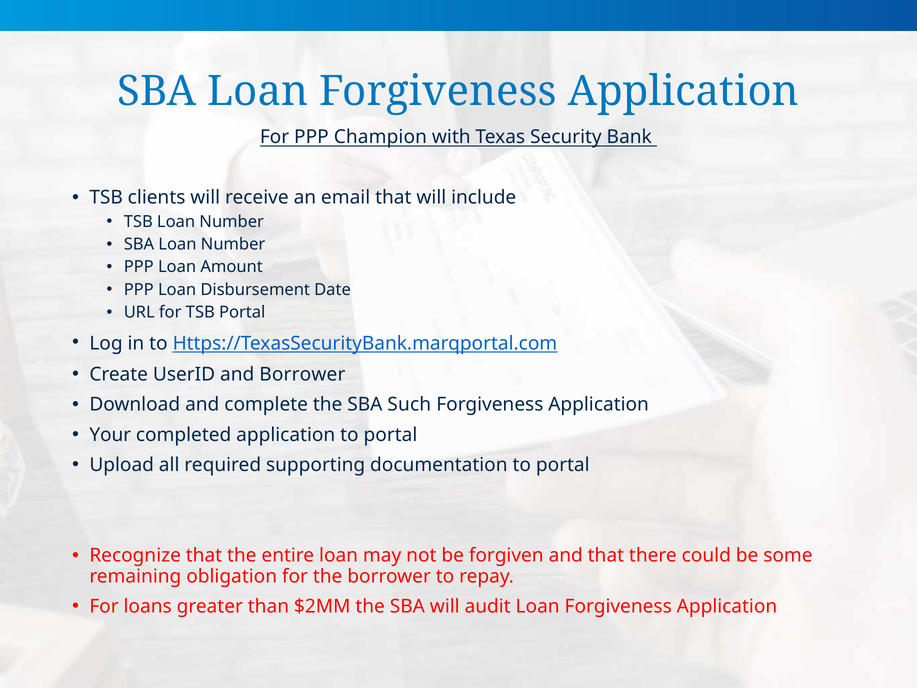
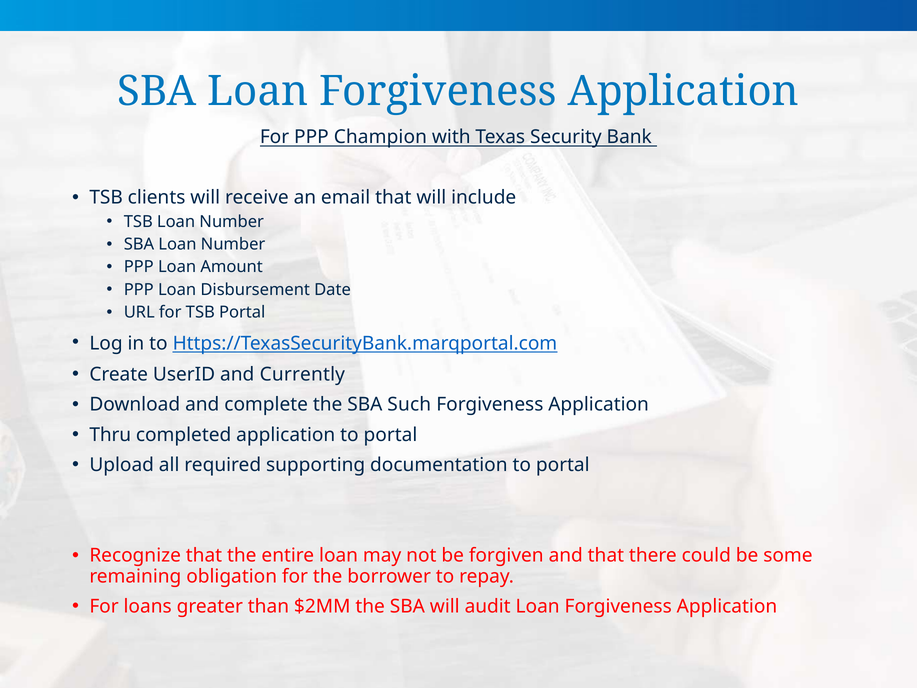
and Borrower: Borrower -> Currently
Your: Your -> Thru
